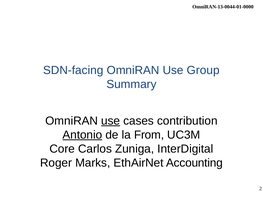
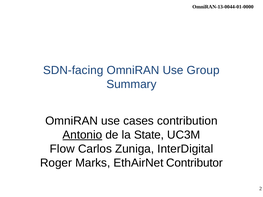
use at (111, 121) underline: present -> none
From: From -> State
Core: Core -> Flow
Accounting: Accounting -> Contributor
